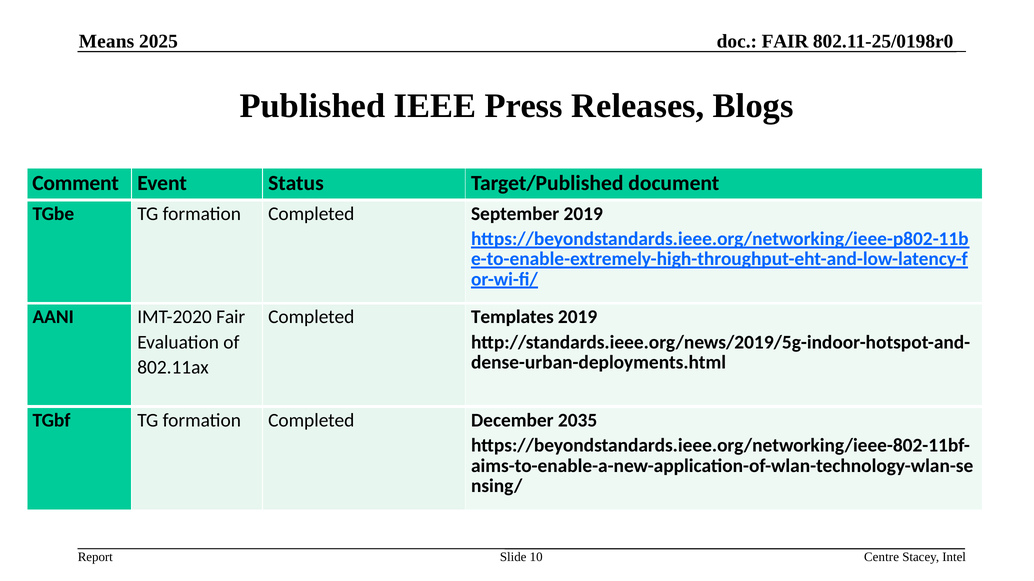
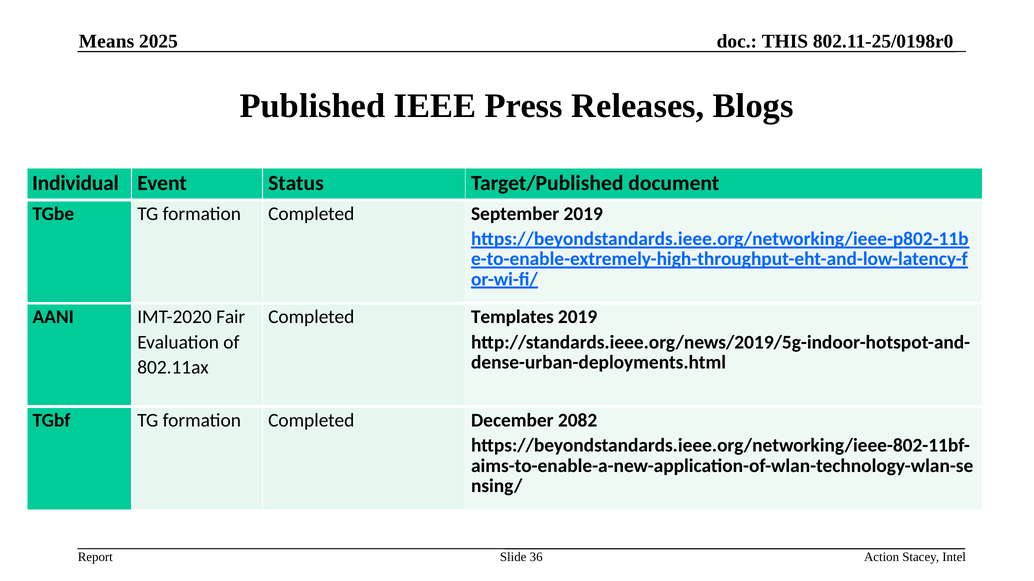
FAIR at (785, 41): FAIR -> THIS
Comment: Comment -> Individual
2035: 2035 -> 2082
10: 10 -> 36
Centre: Centre -> Action
